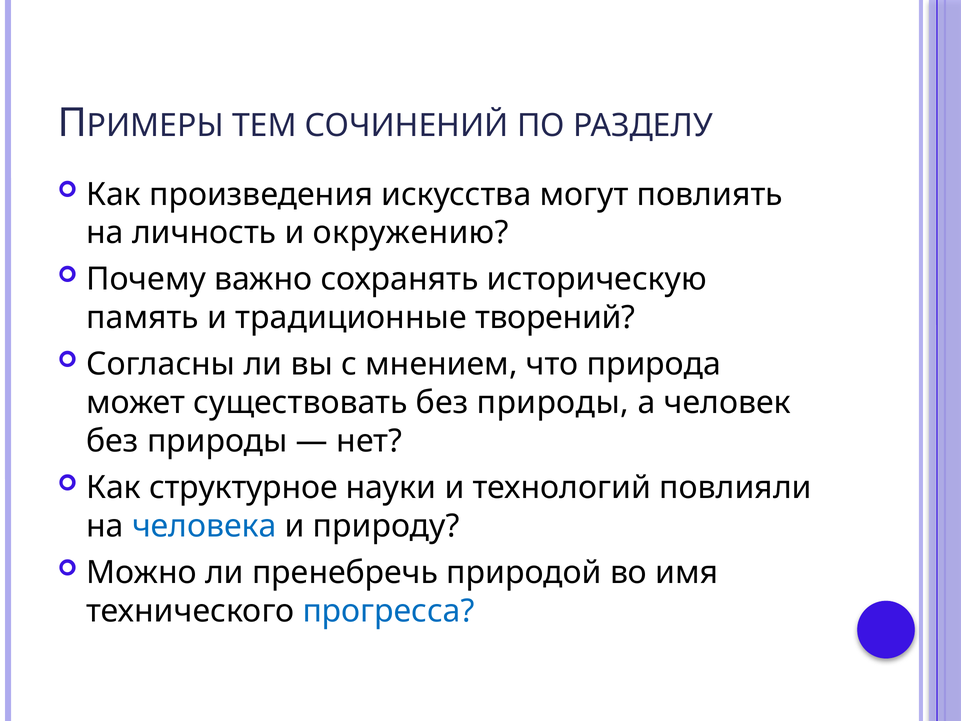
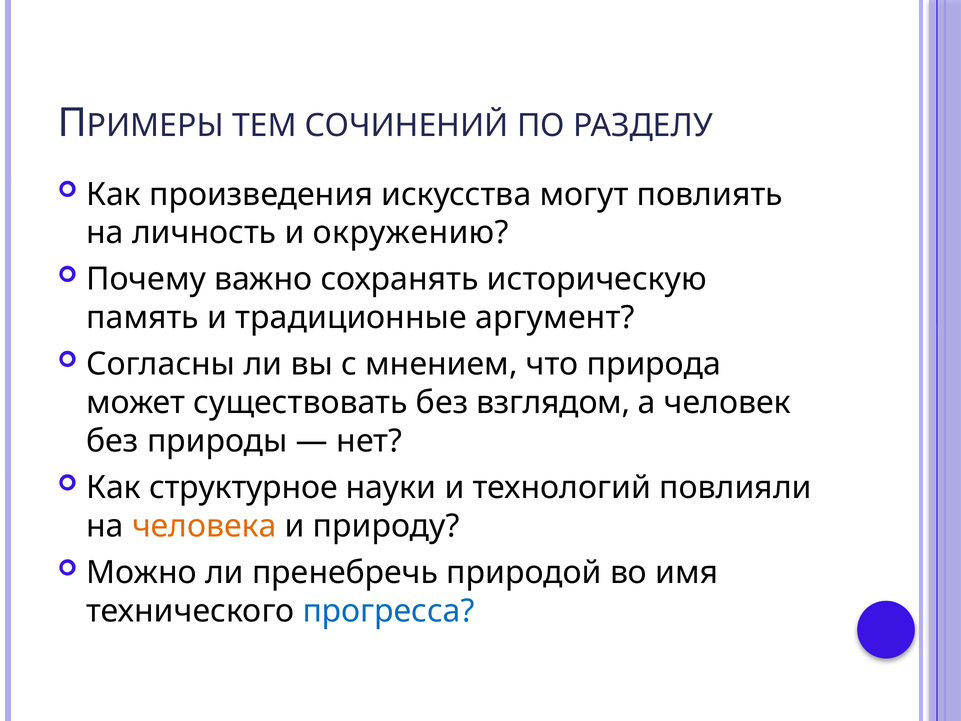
творений: творений -> аргумент
существовать без природы: природы -> взглядом
человека colour: blue -> orange
